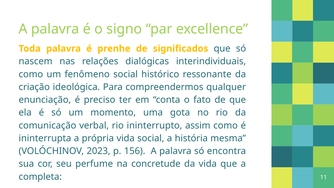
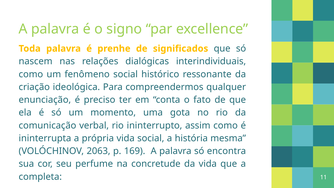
2023: 2023 -> 2063
156: 156 -> 169
